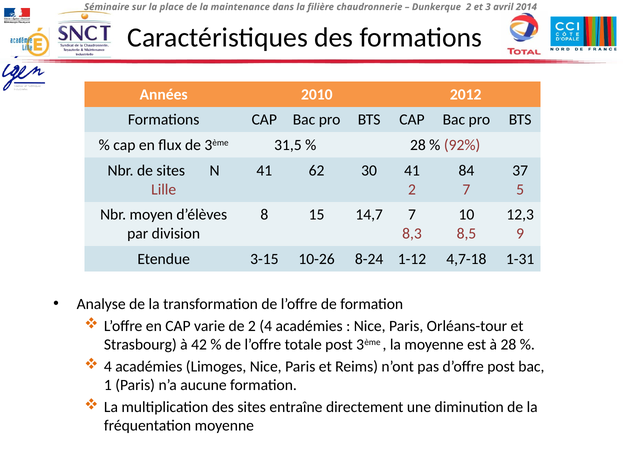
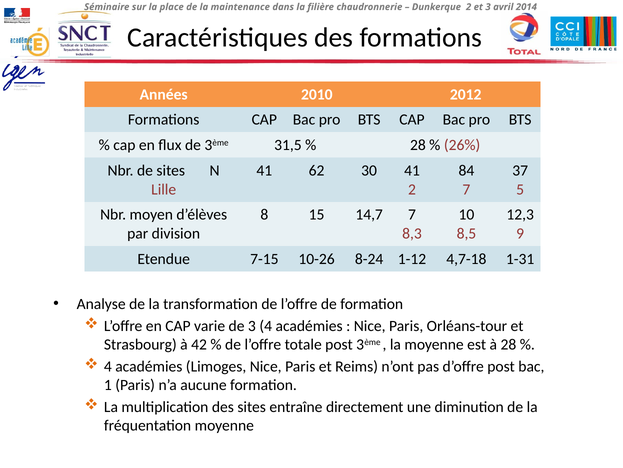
92%: 92% -> 26%
3-15: 3-15 -> 7-15
de 2: 2 -> 3
